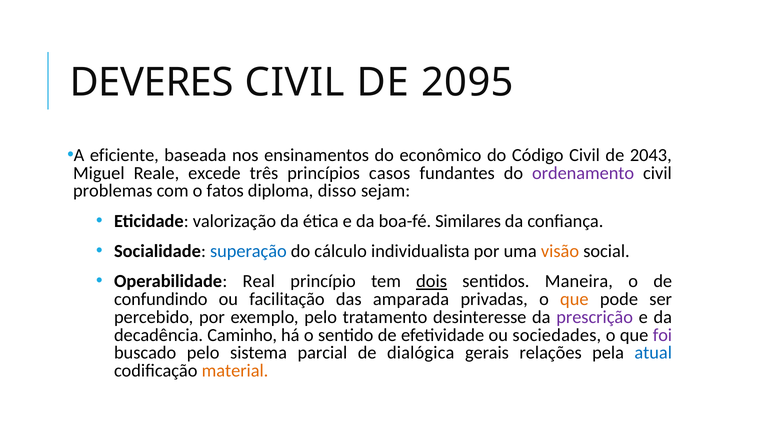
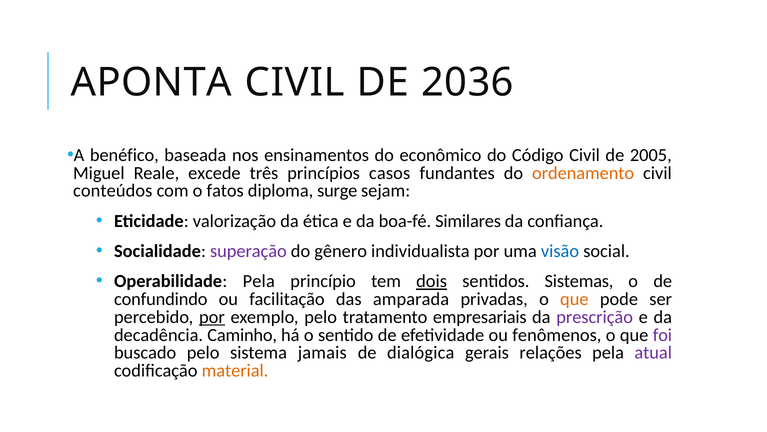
DEVERES: DEVERES -> APONTA
2095: 2095 -> 2036
eficiente: eficiente -> benéfico
2043: 2043 -> 2005
ordenamento colour: purple -> orange
problemas: problemas -> conteúdos
disso: disso -> surge
superação colour: blue -> purple
cálculo: cálculo -> gênero
visão colour: orange -> blue
Operabilidade Real: Real -> Pela
Maneira: Maneira -> Sistemas
por at (212, 317) underline: none -> present
desinteresse: desinteresse -> empresariais
sociedades: sociedades -> fenômenos
parcial: parcial -> jamais
atual colour: blue -> purple
